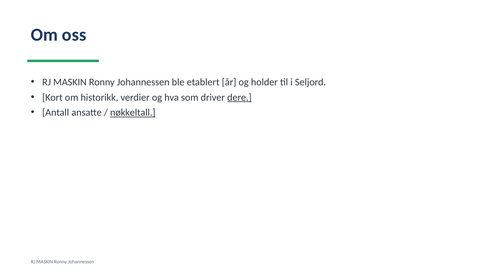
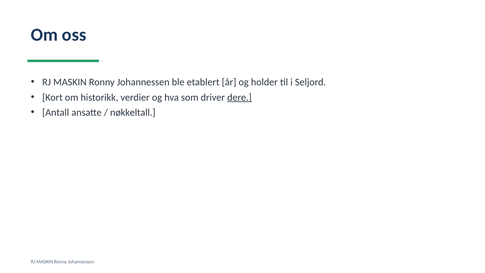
nøkkeltall underline: present -> none
